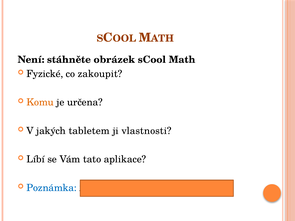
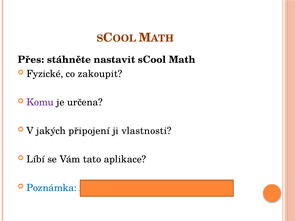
Není: Není -> Přes
obrázek: obrázek -> nastavit
Komu colour: orange -> purple
tabletem: tabletem -> připojení
